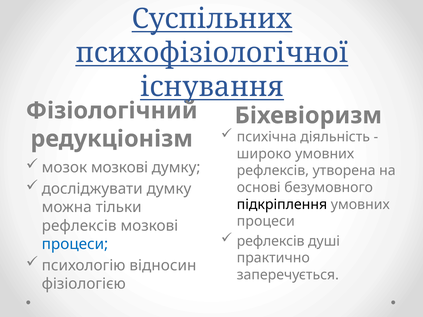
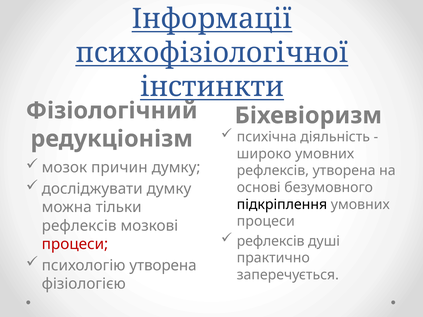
Суспільних: Суспільних -> Інформації
існування: існування -> інстинкти
мозок мозкові: мозкові -> причин
процеси at (75, 244) colour: blue -> red
психологію відносин: відносин -> утворена
